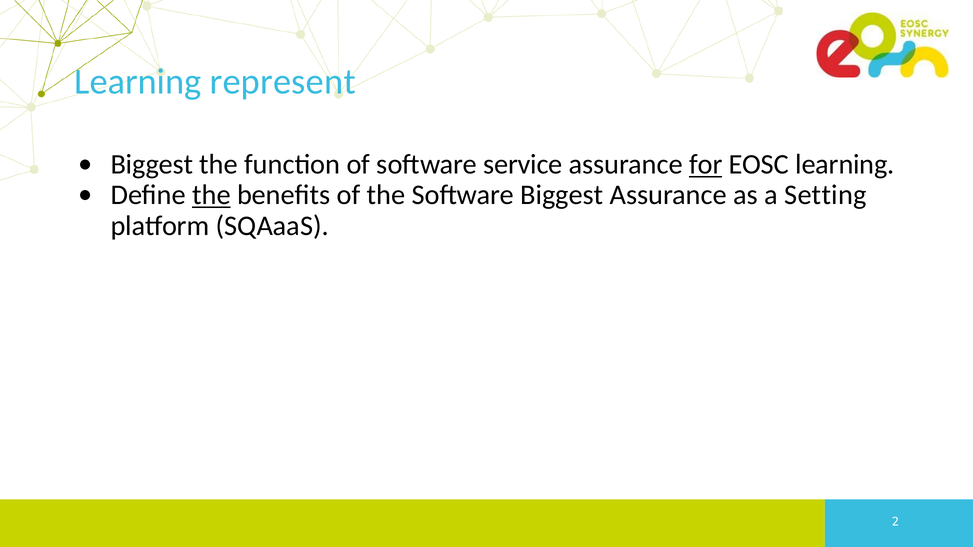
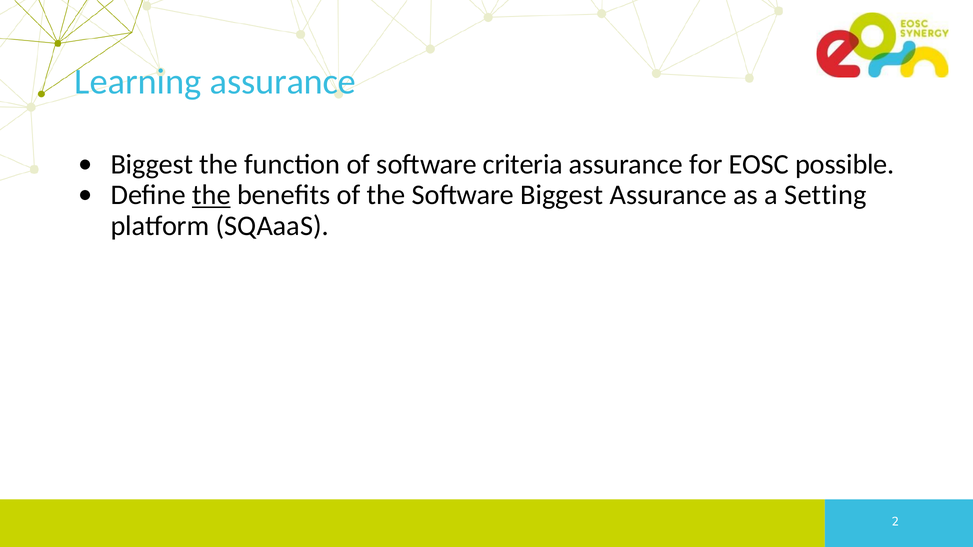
Learning represent: represent -> assurance
service: service -> criteria
for underline: present -> none
EOSC learning: learning -> possible
